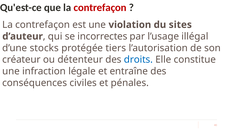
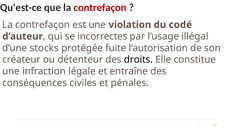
sites: sites -> codé
tiers: tiers -> fuite
droits colour: blue -> black
